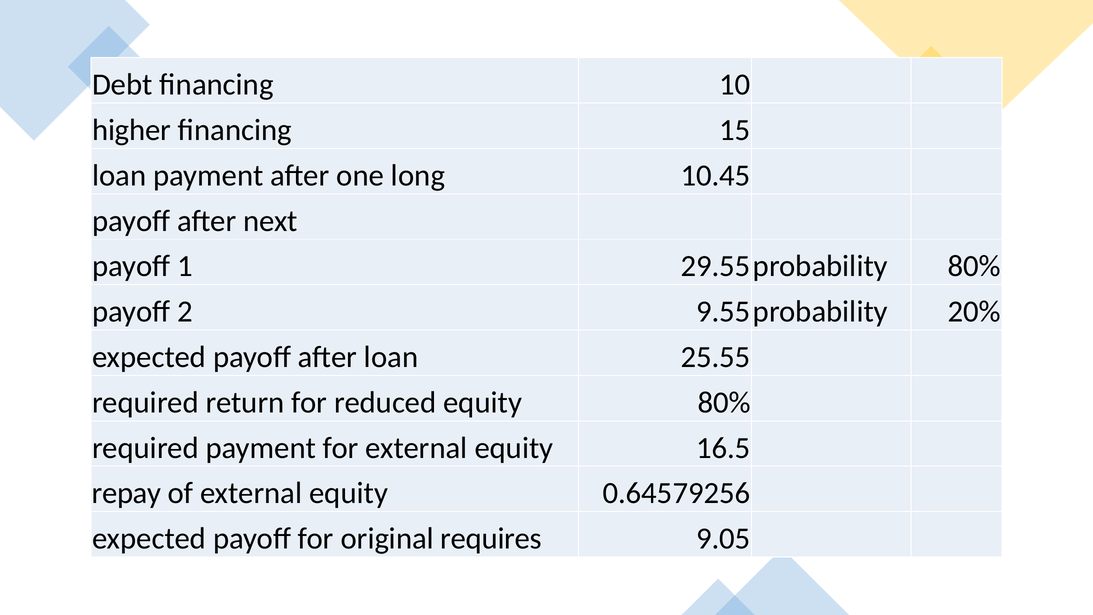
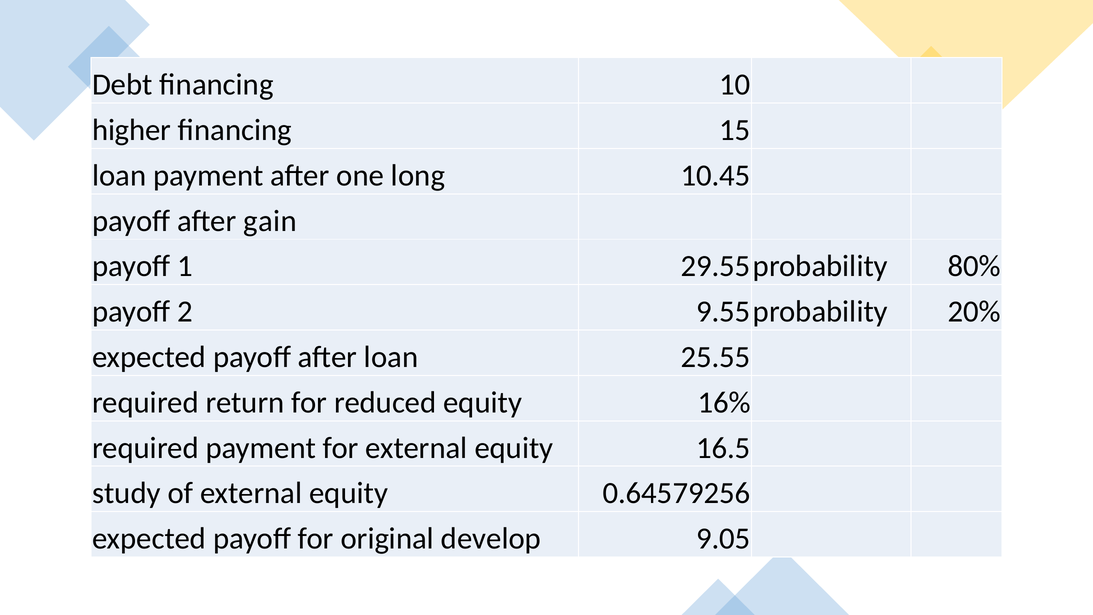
next: next -> gain
equity 80%: 80% -> 16%
repay: repay -> study
requires: requires -> develop
